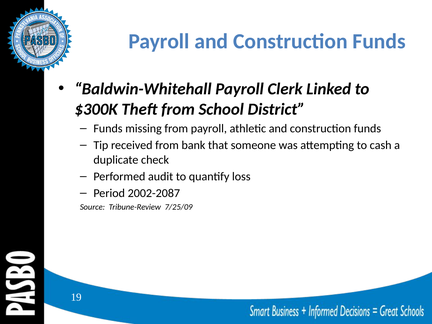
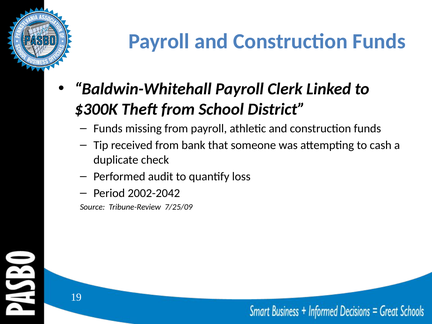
2002-2087: 2002-2087 -> 2002-2042
